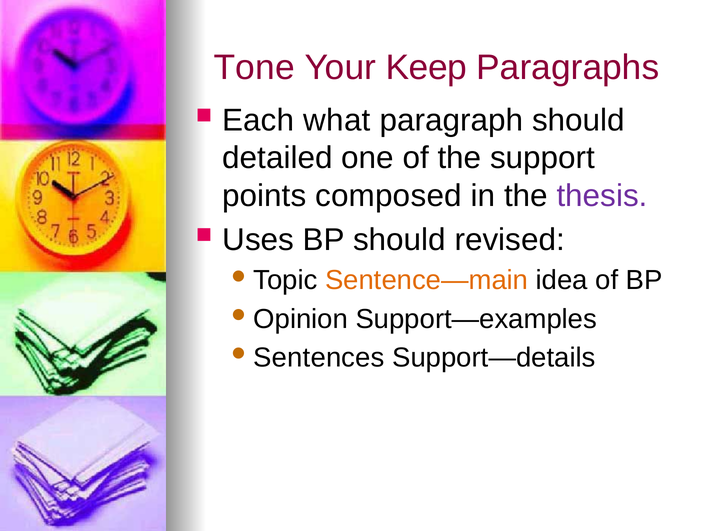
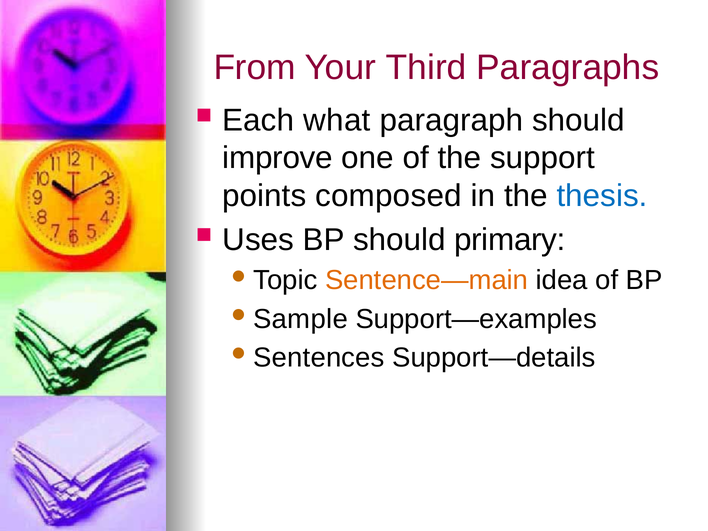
Tone: Tone -> From
Keep: Keep -> Third
detailed: detailed -> improve
thesis colour: purple -> blue
revised: revised -> primary
Opinion: Opinion -> Sample
